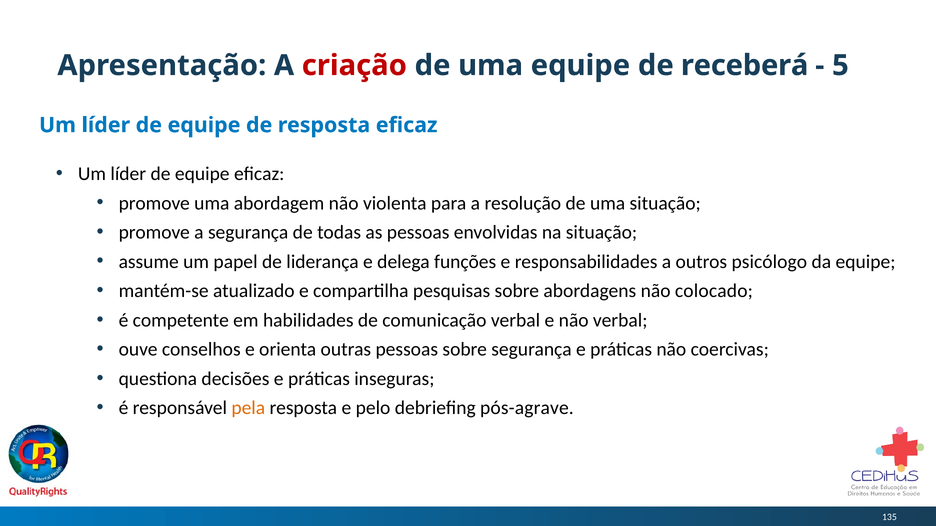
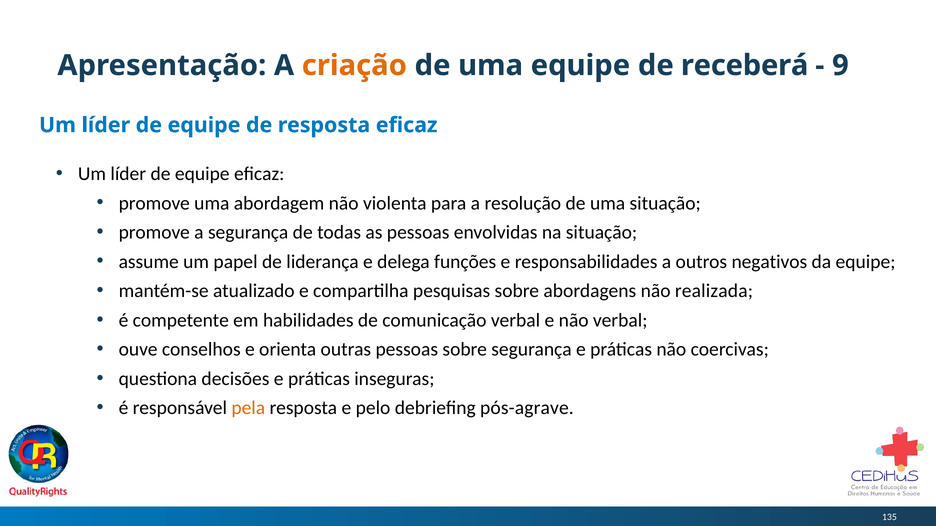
criação colour: red -> orange
5: 5 -> 9
psicólogo: psicólogo -> negativos
colocado: colocado -> realizada
